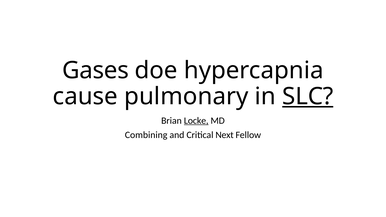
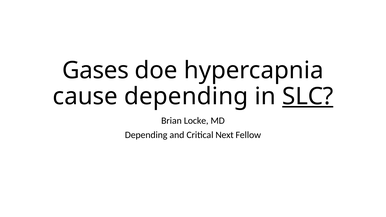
cause pulmonary: pulmonary -> depending
Locke underline: present -> none
Combining at (146, 135): Combining -> Depending
